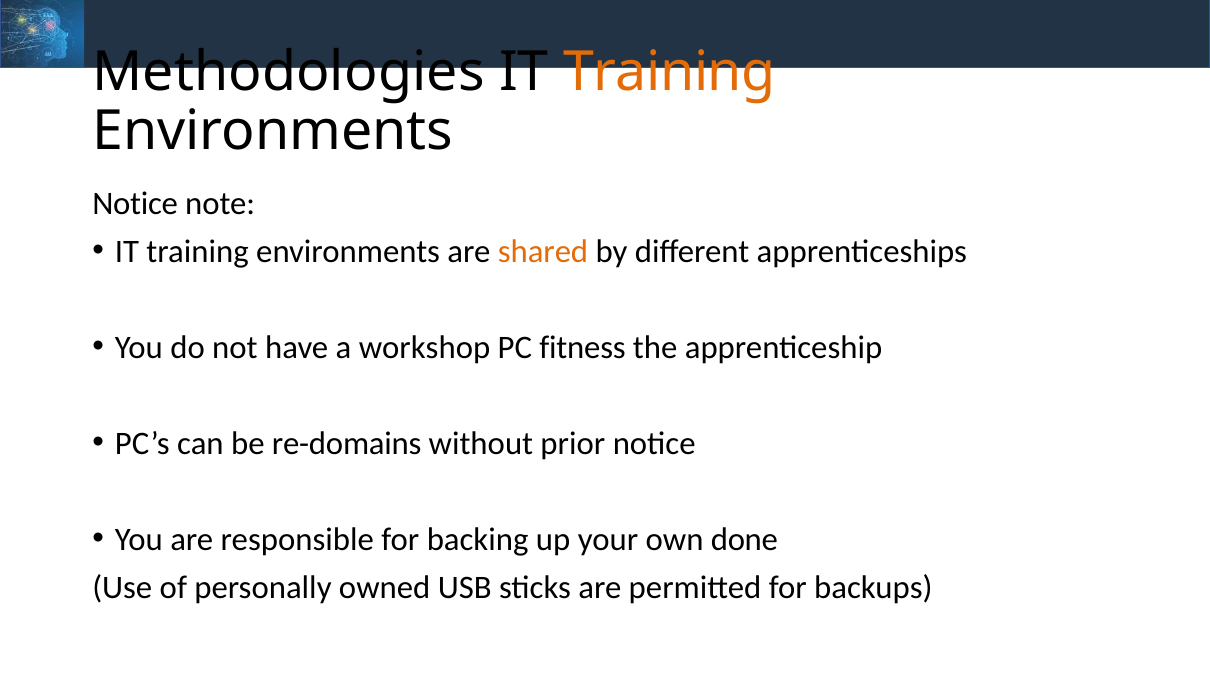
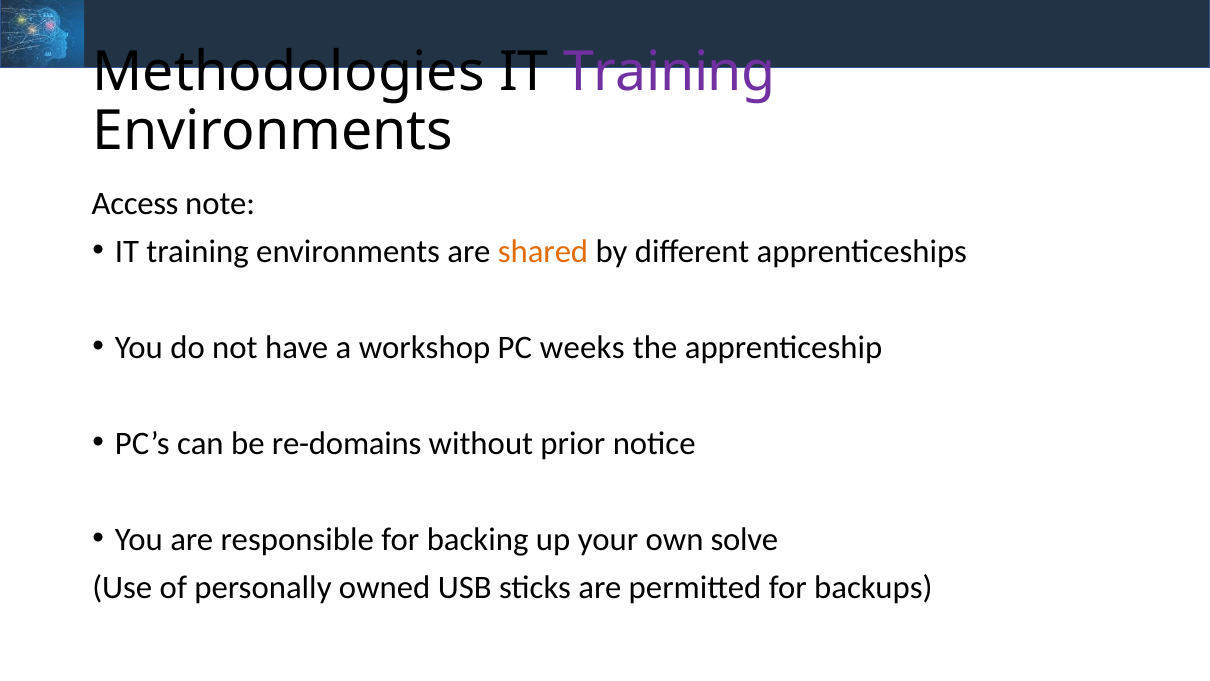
Training at (669, 72) colour: orange -> purple
Notice at (135, 203): Notice -> Access
fitness: fitness -> weeks
done: done -> solve
